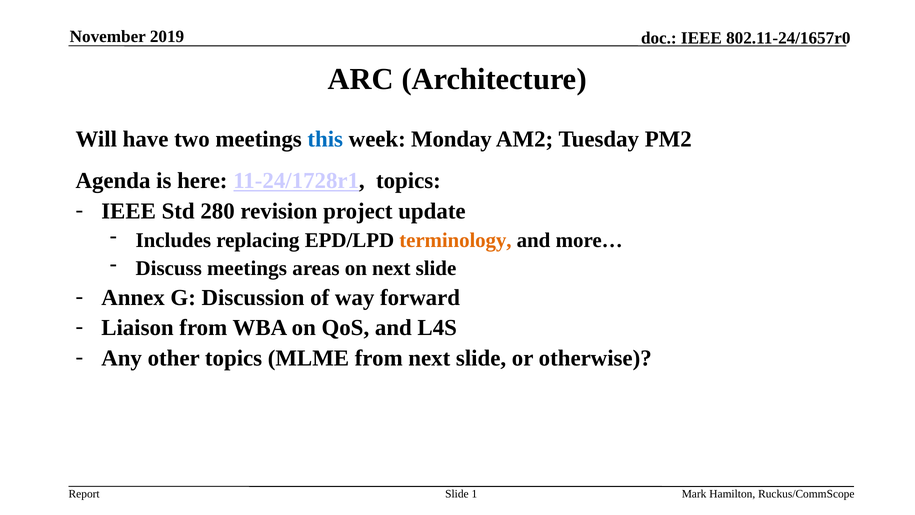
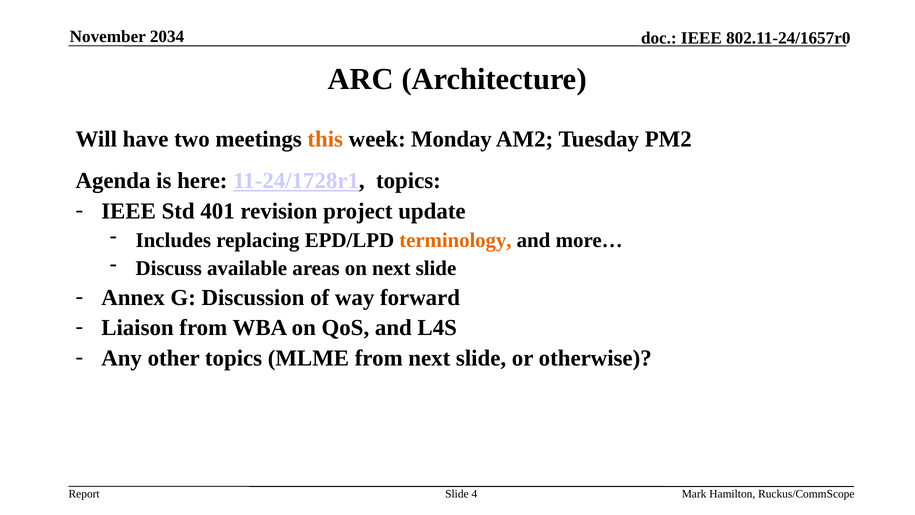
2019: 2019 -> 2034
this colour: blue -> orange
280: 280 -> 401
Discuss meetings: meetings -> available
1: 1 -> 4
